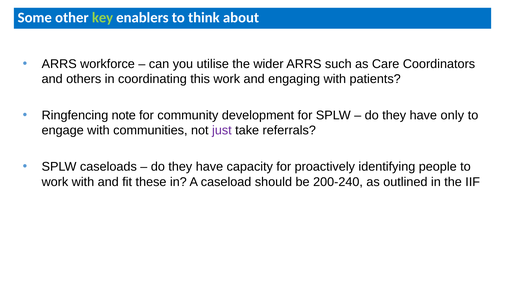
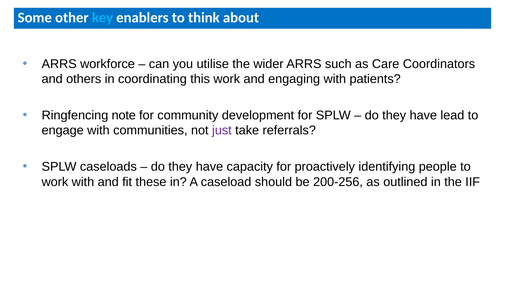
key colour: light green -> light blue
only: only -> lead
200-240: 200-240 -> 200-256
